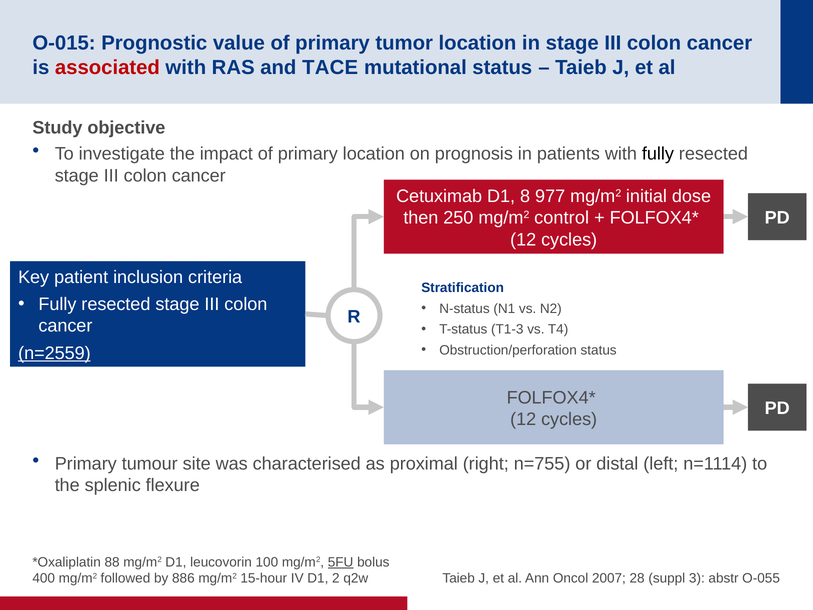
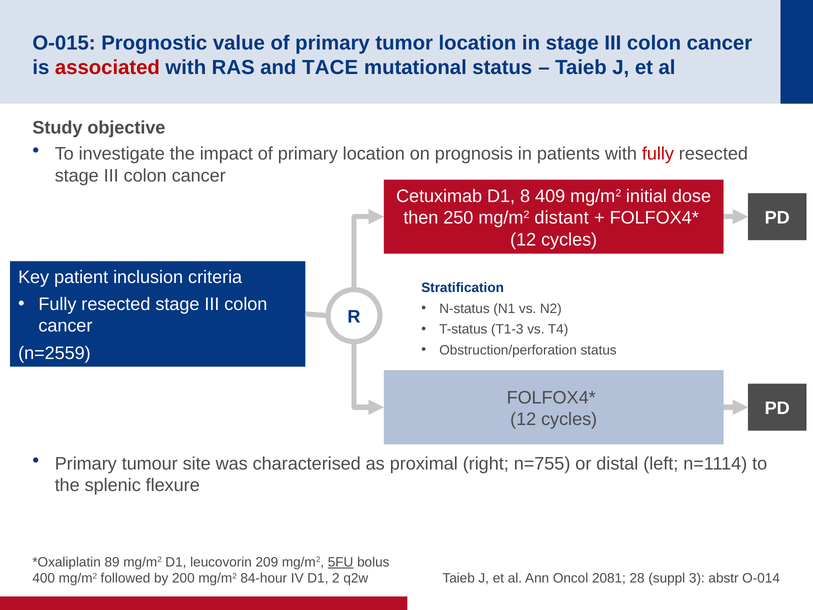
fully at (658, 154) colour: black -> red
977: 977 -> 409
control: control -> distant
n=2559 underline: present -> none
88: 88 -> 89
100: 100 -> 209
886: 886 -> 200
15-hour: 15-hour -> 84-hour
2007: 2007 -> 2081
O-055: O-055 -> O-014
